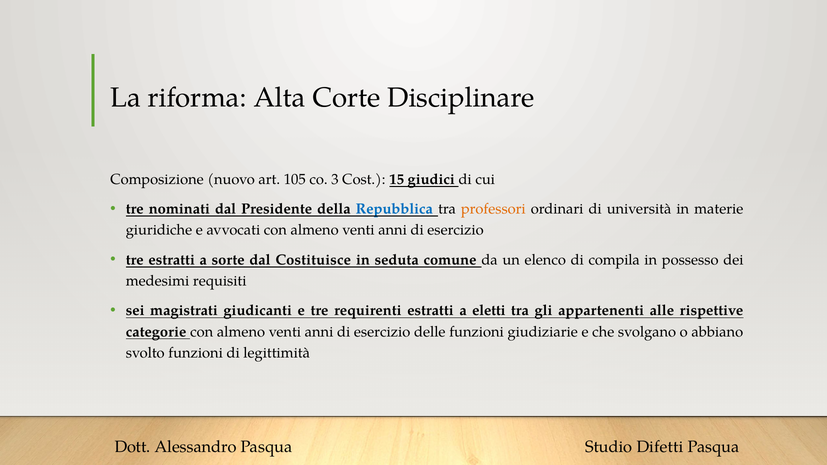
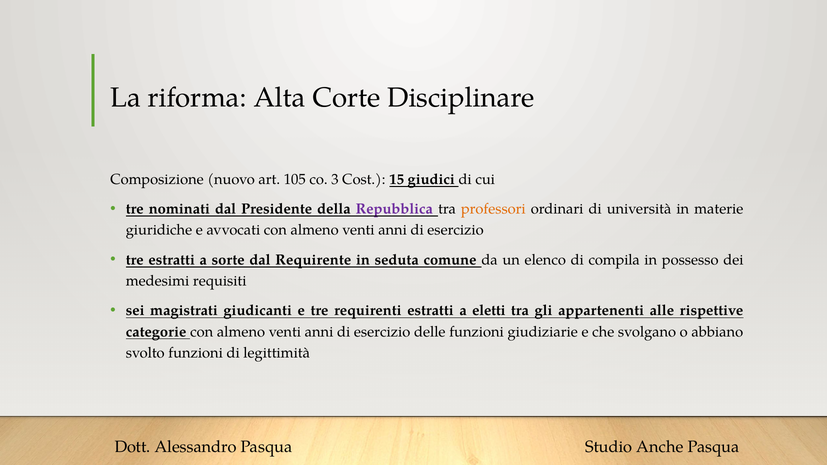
Repubblica colour: blue -> purple
Costituisce: Costituisce -> Requirente
Difetti: Difetti -> Anche
